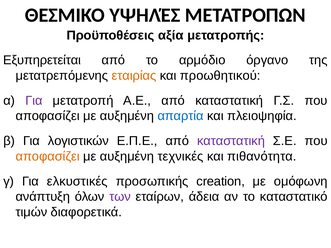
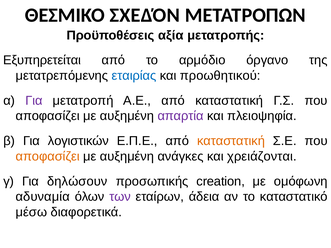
ΥΨΗΛΈΣ: ΥΨΗΛΈΣ -> ΣΧΕΔΌΝ
εταιρίας colour: orange -> blue
απαρτία colour: blue -> purple
καταστατική at (231, 141) colour: purple -> orange
τεχνικές: τεχνικές -> ανάγκες
πιθανότητα: πιθανότητα -> χρειάζονται
ελκυστικές: ελκυστικές -> δηλώσουν
ανάπτυξη: ανάπτυξη -> αδυναμία
τιμών: τιμών -> μέσω
